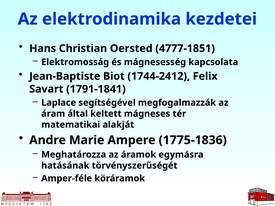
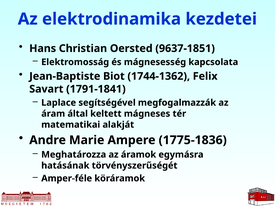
4777-1851: 4777-1851 -> 9637-1851
1744-2412: 1744-2412 -> 1744-1362
